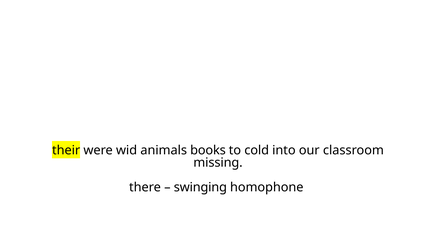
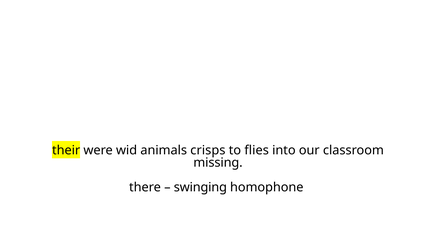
books: books -> crisps
cold: cold -> flies
